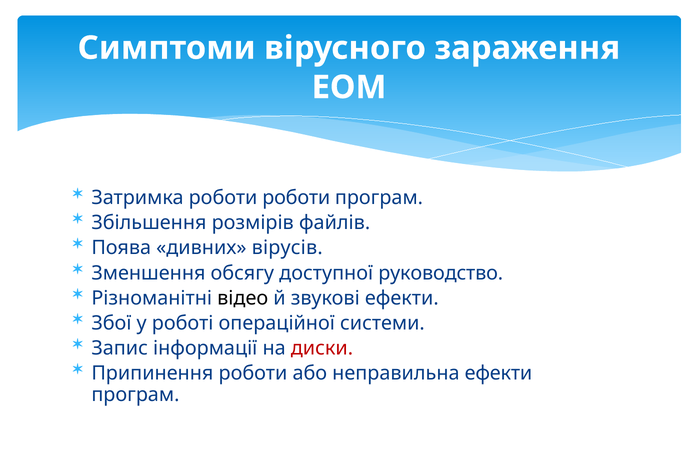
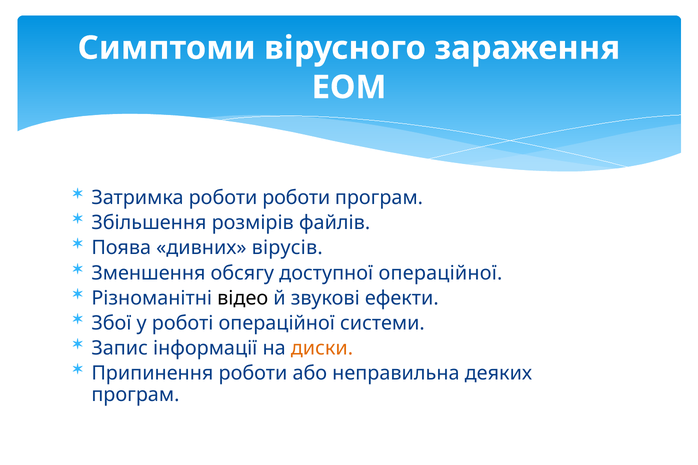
доступної руководство: руководство -> операційної
диски colour: red -> orange
неправильна ефекти: ефекти -> деяких
